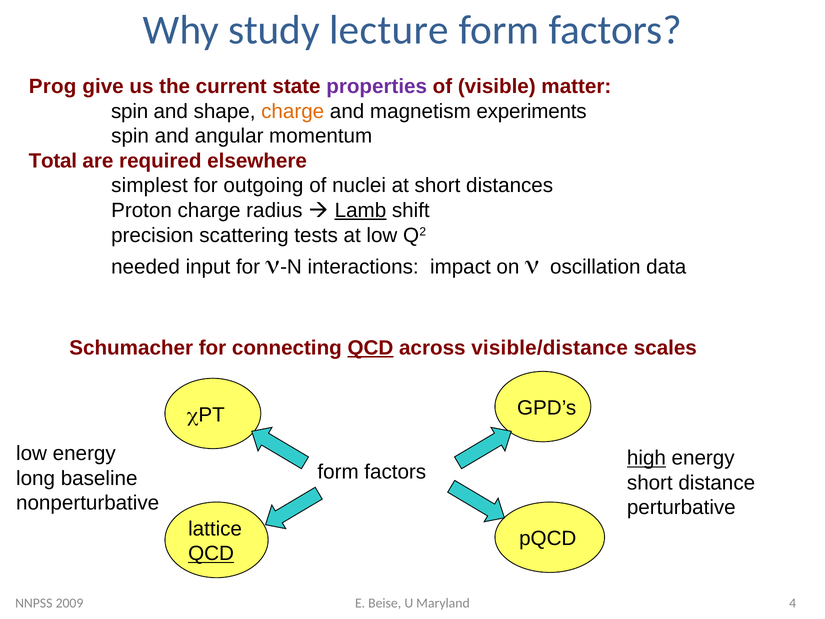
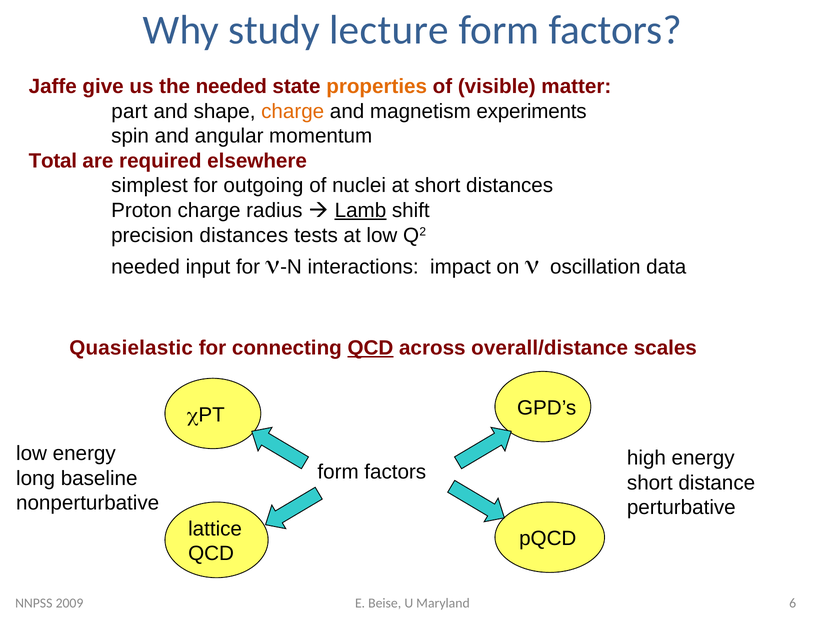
Prog: Prog -> Jaffe
the current: current -> needed
properties colour: purple -> orange
spin at (130, 111): spin -> part
precision scattering: scattering -> distances
Schumacher: Schumacher -> Quasielastic
visible/distance: visible/distance -> overall/distance
high underline: present -> none
QCD at (211, 553) underline: present -> none
4: 4 -> 6
